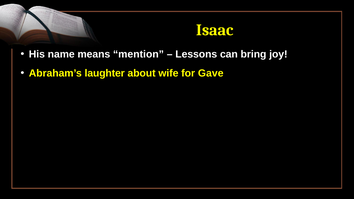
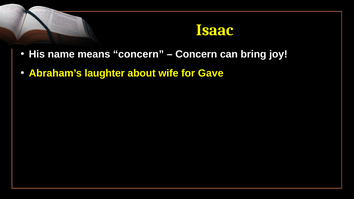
means mention: mention -> concern
Lessons at (196, 54): Lessons -> Concern
